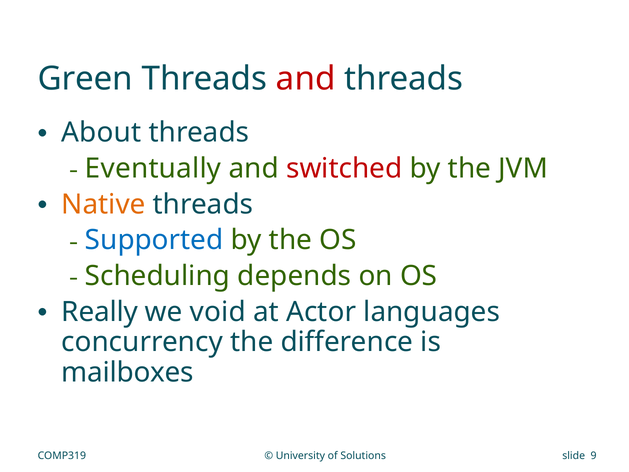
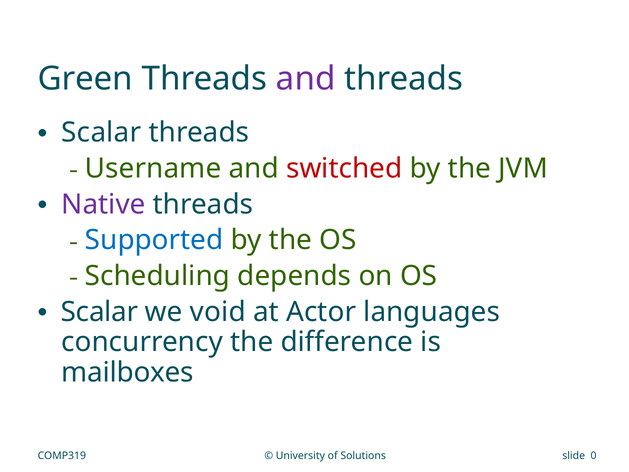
and at (306, 79) colour: red -> purple
About at (101, 133): About -> Scalar
Eventually: Eventually -> Username
Native colour: orange -> purple
Really at (100, 312): Really -> Scalar
9: 9 -> 0
